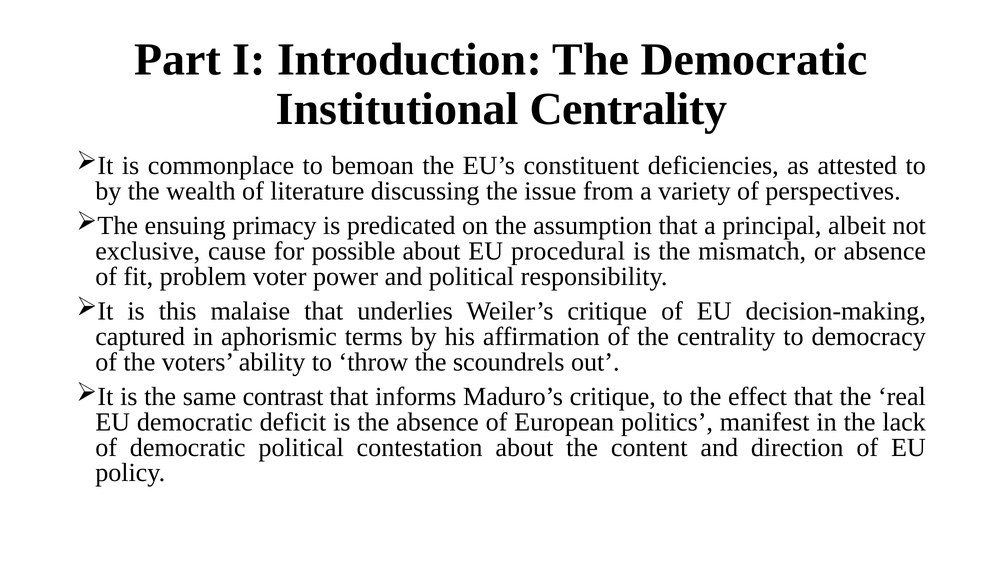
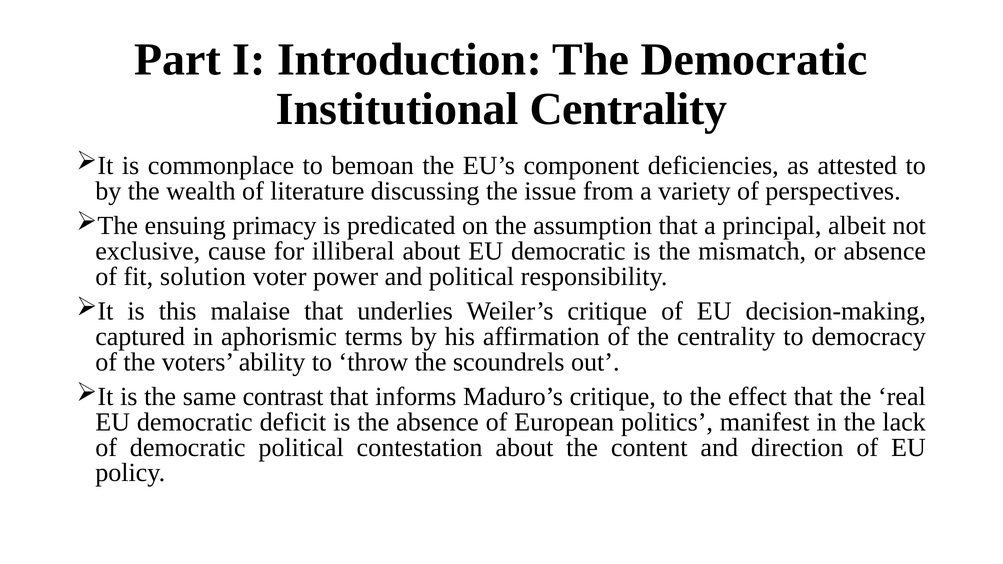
constituent: constituent -> component
possible: possible -> illiberal
about EU procedural: procedural -> democratic
problem: problem -> solution
